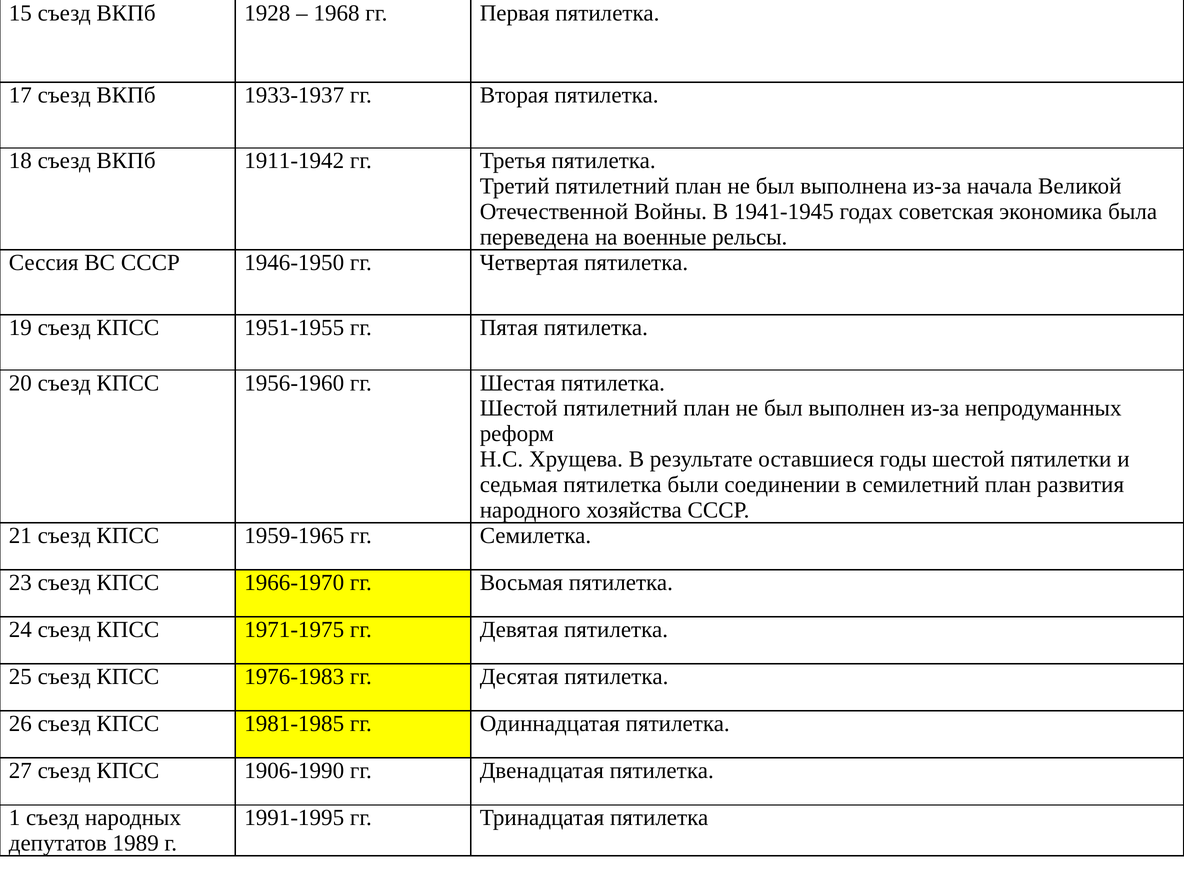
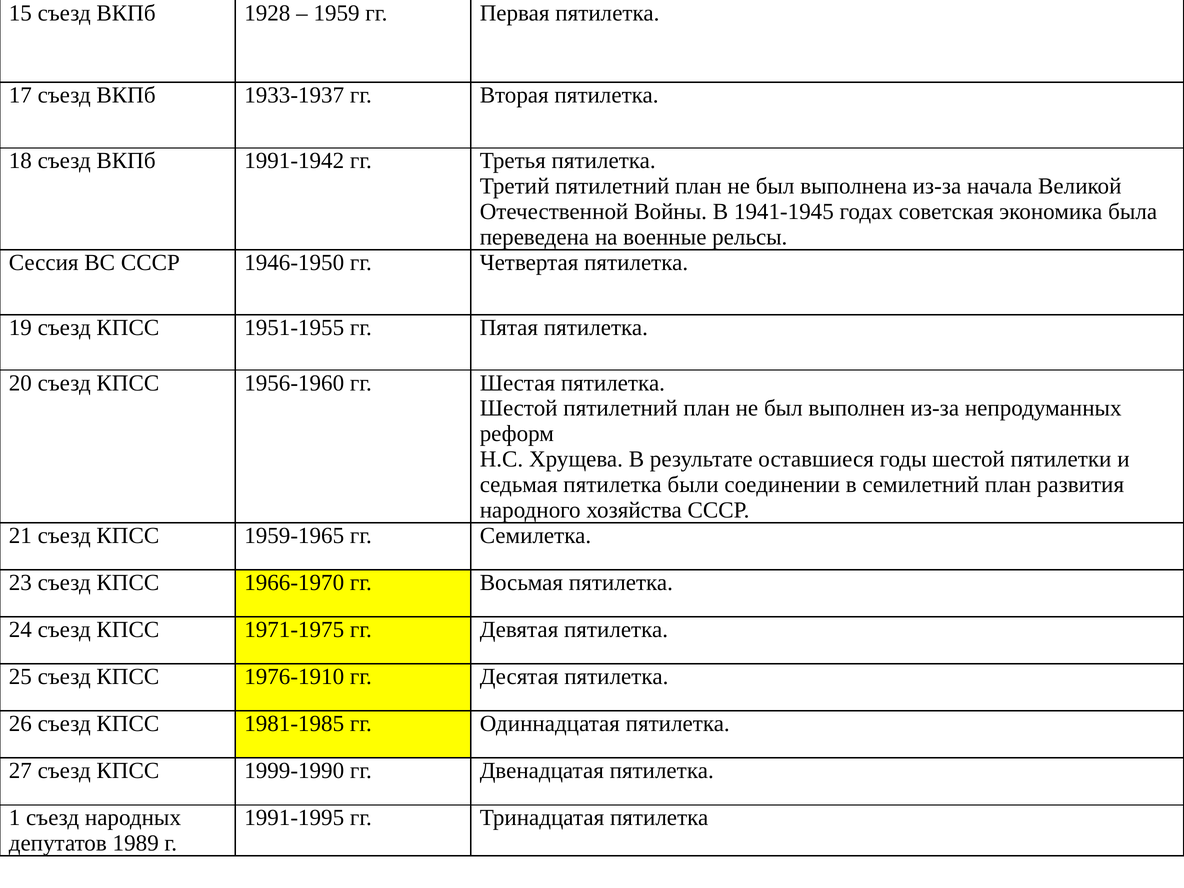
1968: 1968 -> 1959
1911-1942: 1911-1942 -> 1991-1942
1976-1983: 1976-1983 -> 1976-1910
1906-1990: 1906-1990 -> 1999-1990
